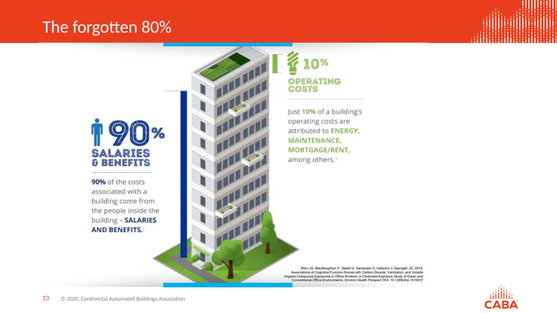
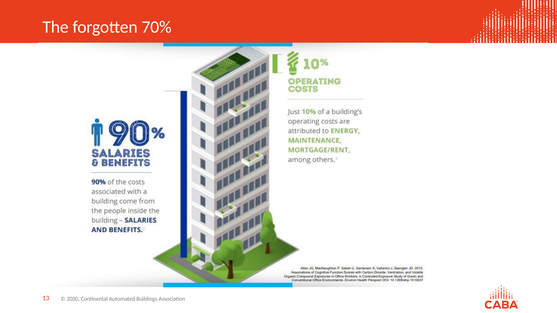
80%: 80% -> 70%
